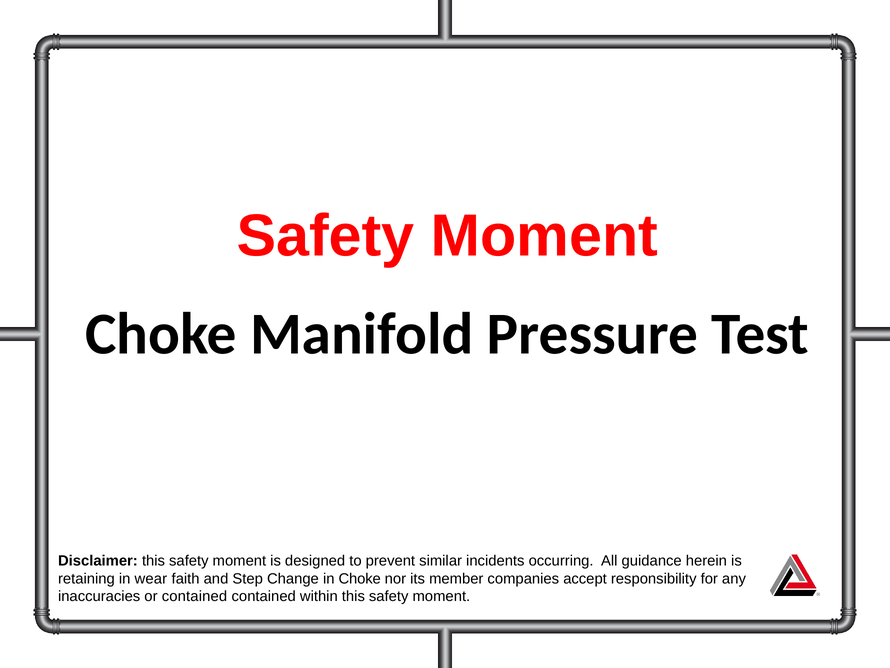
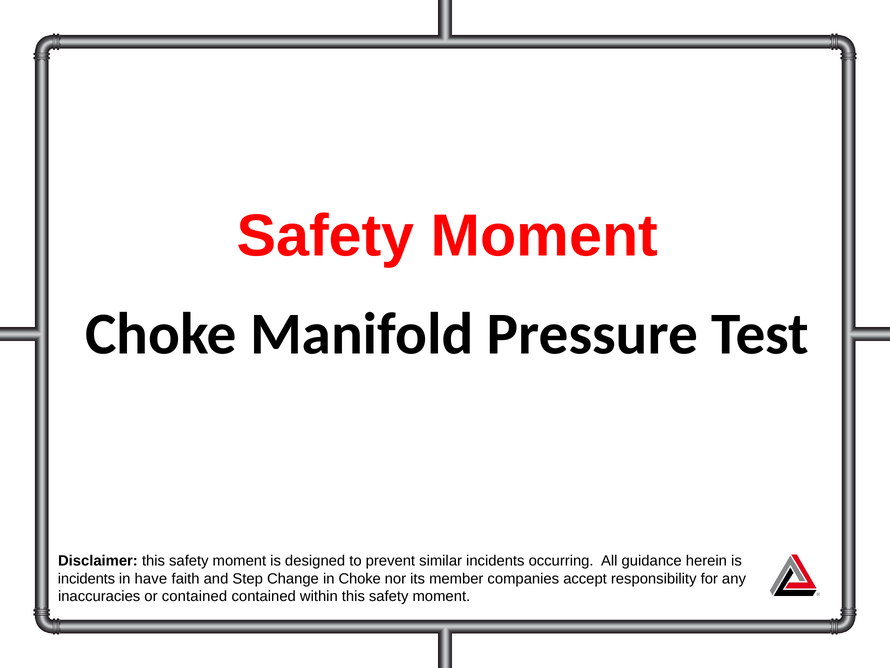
retaining at (86, 578): retaining -> incidents
wear: wear -> have
